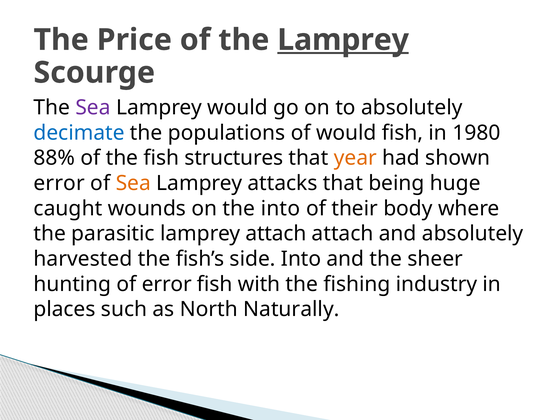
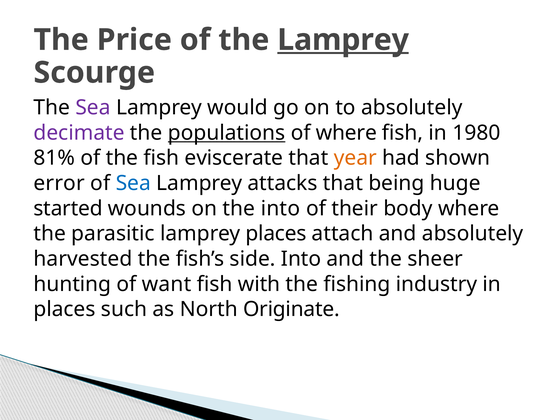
decimate colour: blue -> purple
populations underline: none -> present
of would: would -> where
88%: 88% -> 81%
structures: structures -> eviscerate
Sea at (133, 183) colour: orange -> blue
caught: caught -> started
lamprey attach: attach -> places
of error: error -> want
Naturally: Naturally -> Originate
